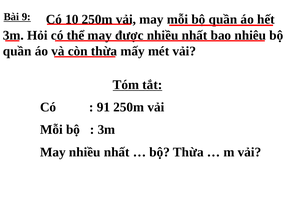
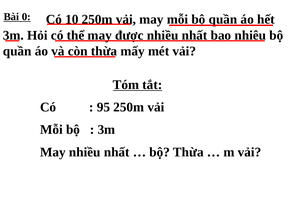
9: 9 -> 0
91: 91 -> 95
